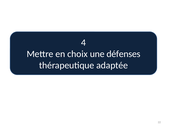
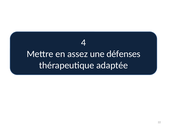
choix: choix -> assez
